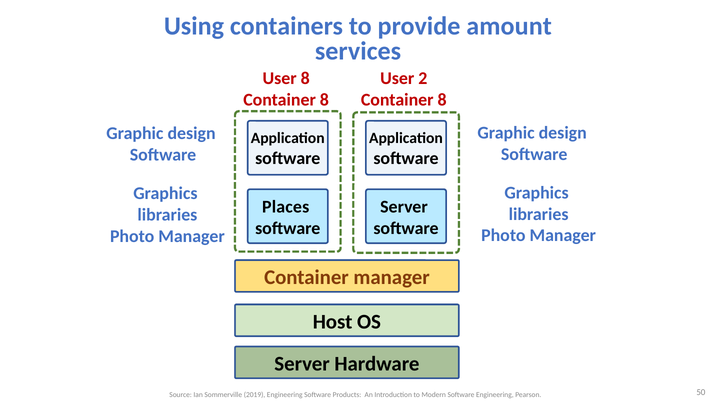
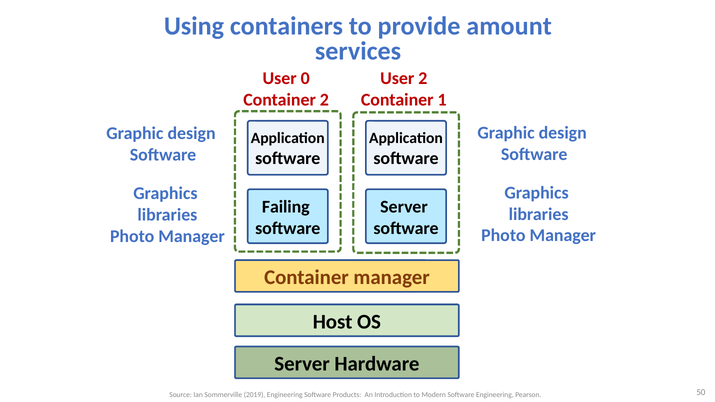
User 8: 8 -> 0
8 at (324, 100): 8 -> 2
8 at (442, 100): 8 -> 1
Places: Places -> Failing
